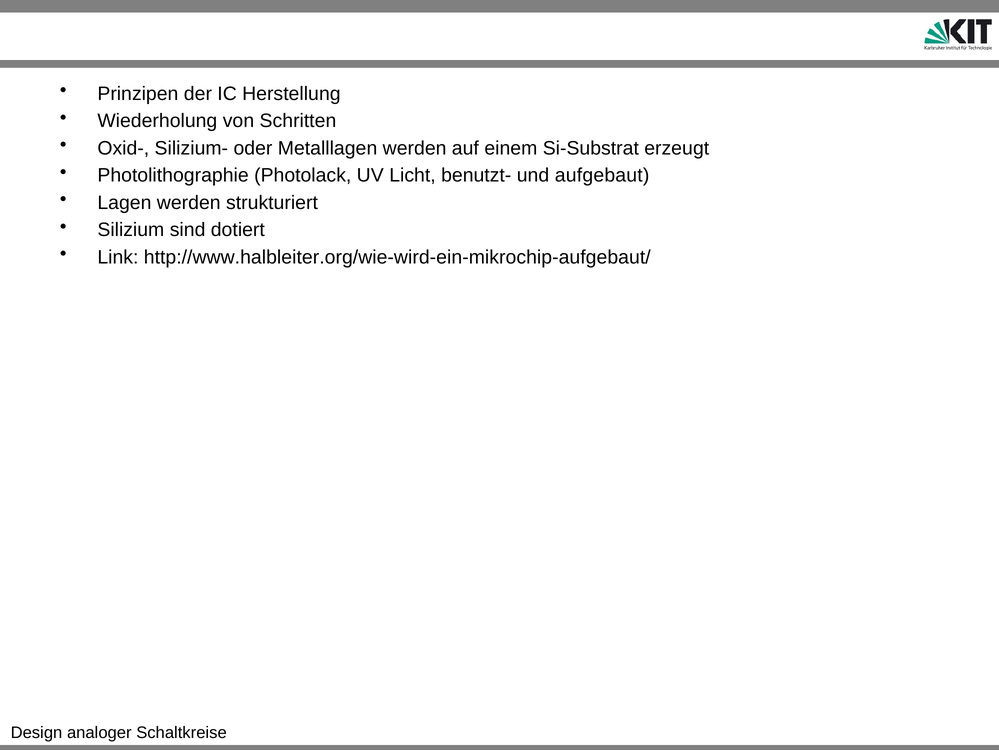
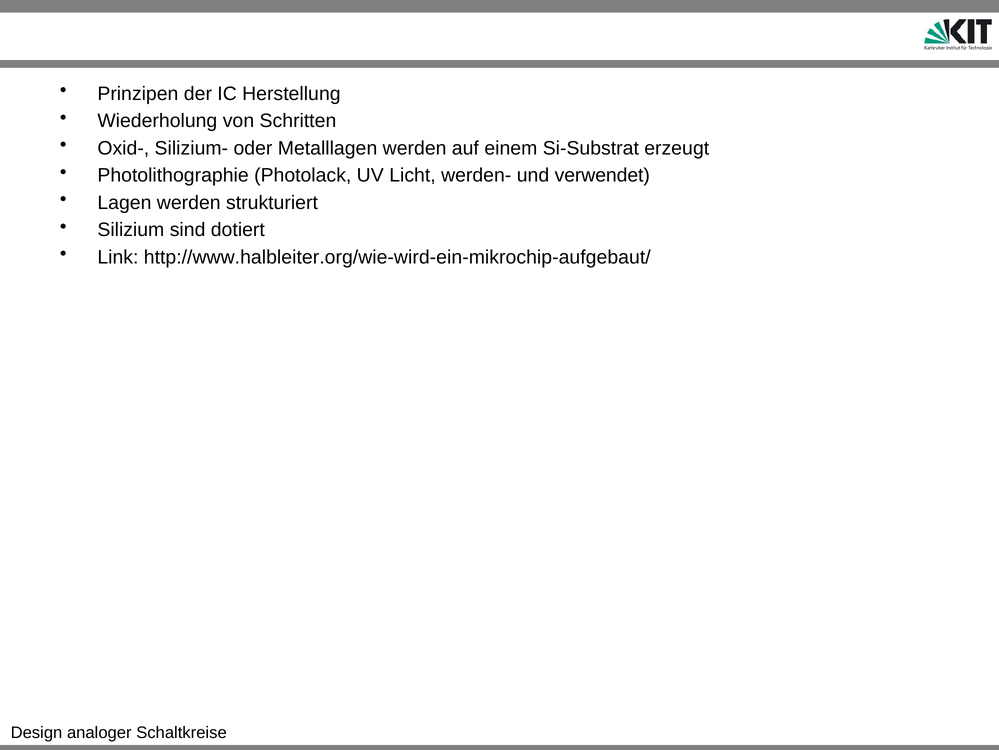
benutzt-: benutzt- -> werden-
aufgebaut: aufgebaut -> verwendet
